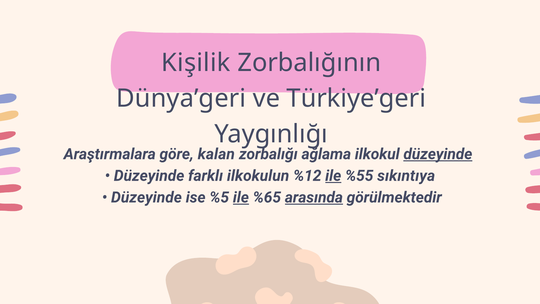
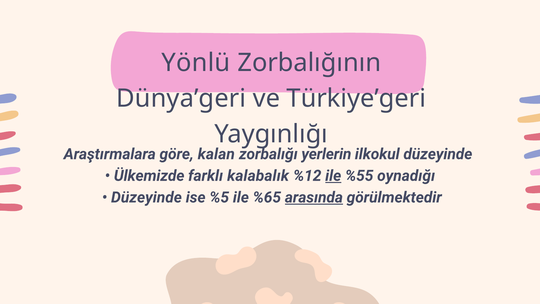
Kişilik: Kişilik -> Yönlü
ağlama: ağlama -> yerlerin
düzeyinde at (438, 154) underline: present -> none
Düzeyinde at (149, 176): Düzeyinde -> Ülkemizde
ilkokulun: ilkokulun -> kalabalık
sıkıntıya: sıkıntıya -> oynadığı
ile at (241, 197) underline: present -> none
